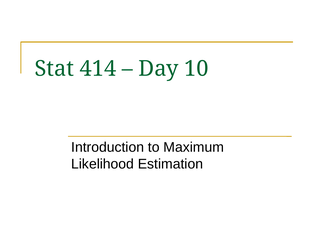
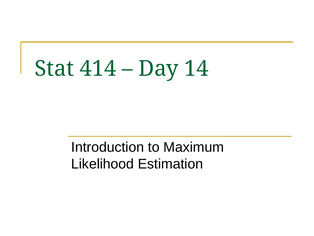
10: 10 -> 14
